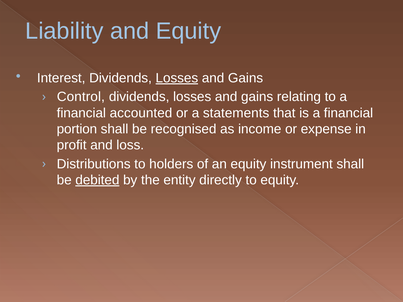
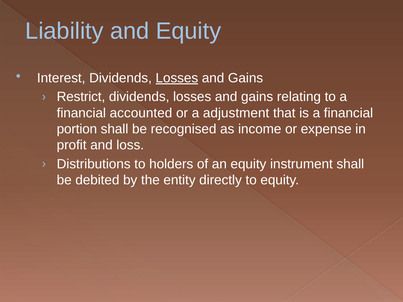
Control: Control -> Restrict
statements: statements -> adjustment
debited underline: present -> none
